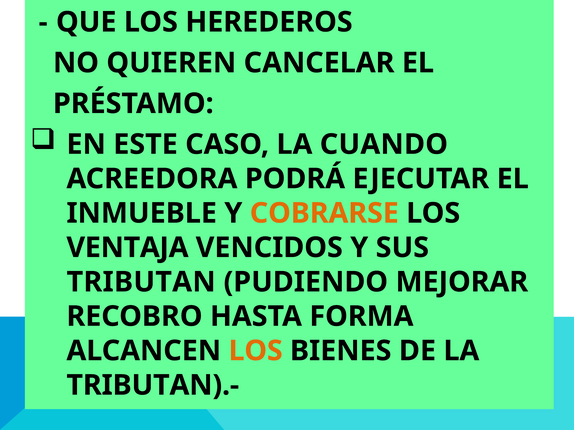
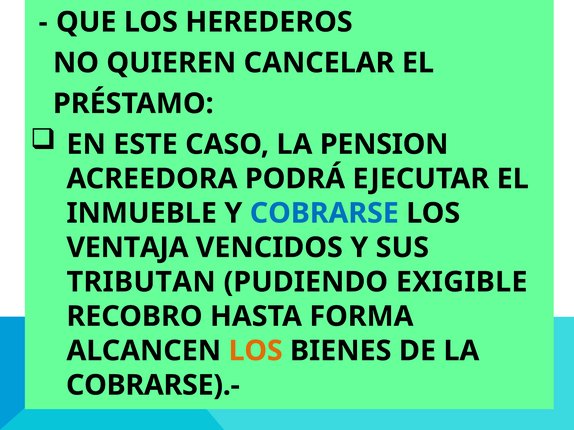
CUANDO: CUANDO -> PENSION
COBRARSE colour: orange -> blue
MEJORAR: MEJORAR -> EXIGIBLE
TRIBUTAN).-: TRIBUTAN).- -> COBRARSE).-
